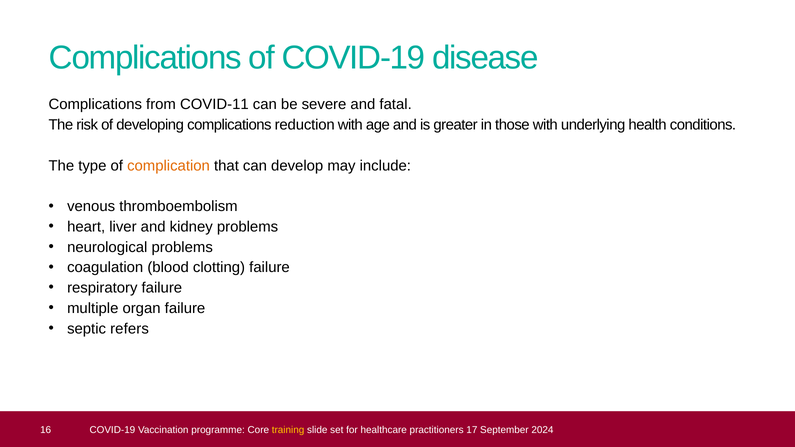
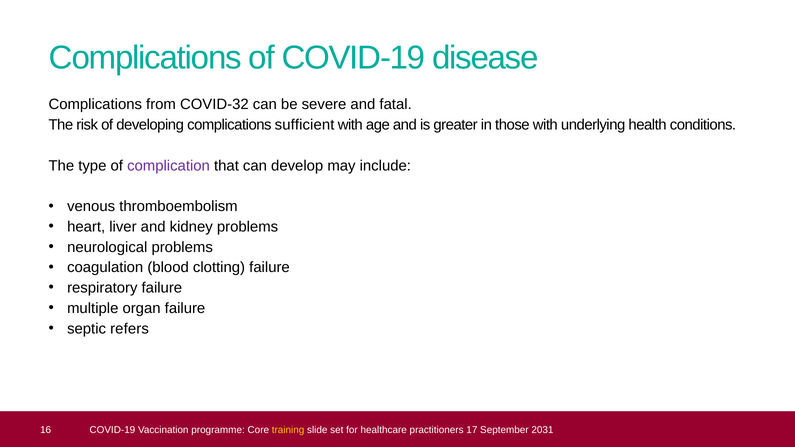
COVID-11: COVID-11 -> COVID-32
reduction: reduction -> sufficient
complication colour: orange -> purple
2024: 2024 -> 2031
